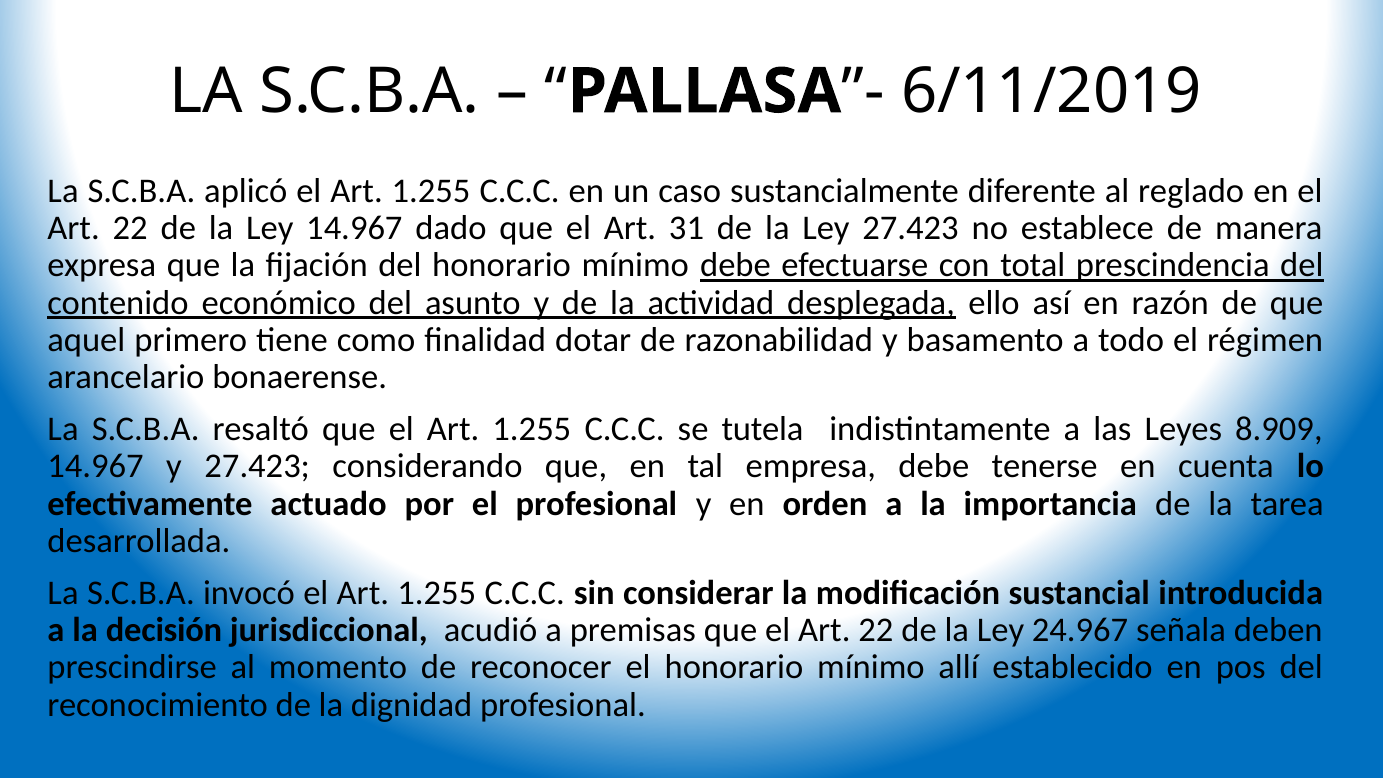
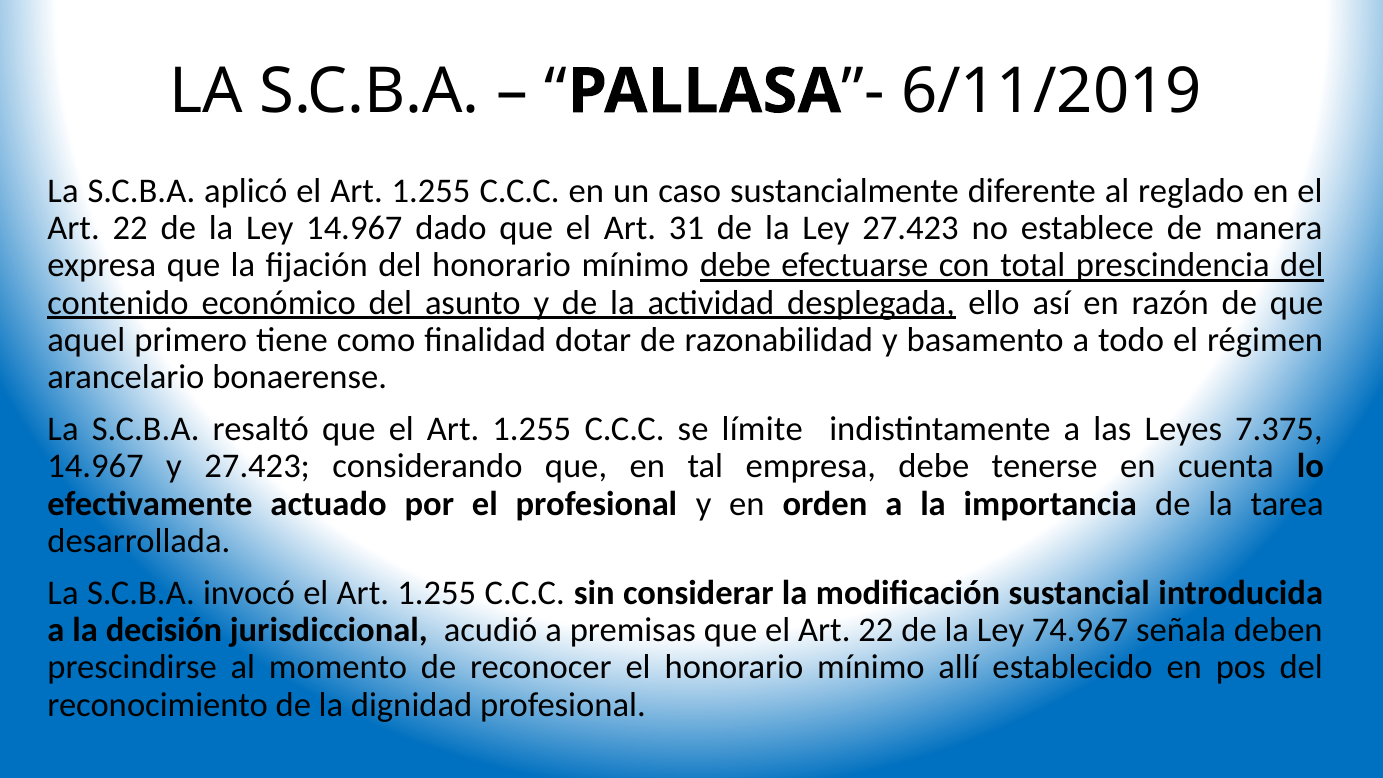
tutela: tutela -> límite
8.909: 8.909 -> 7.375
24.967: 24.967 -> 74.967
